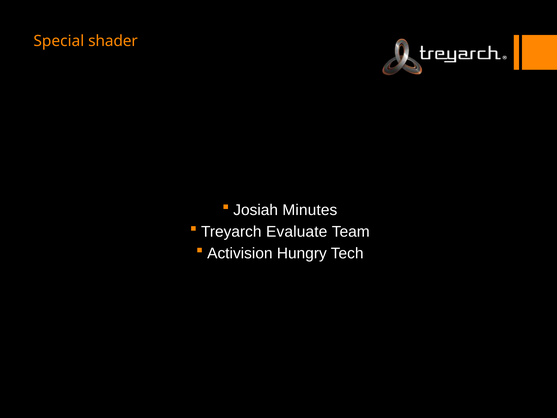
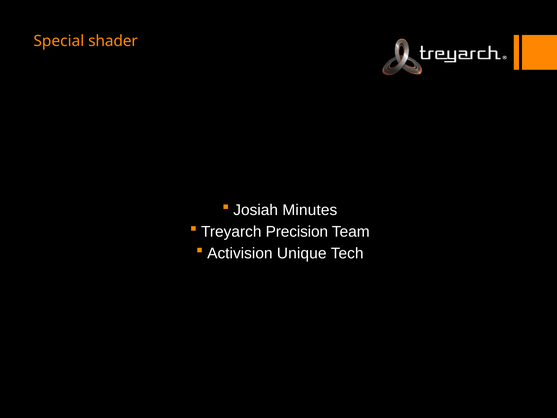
Evaluate: Evaluate -> Precision
Hungry: Hungry -> Unique
